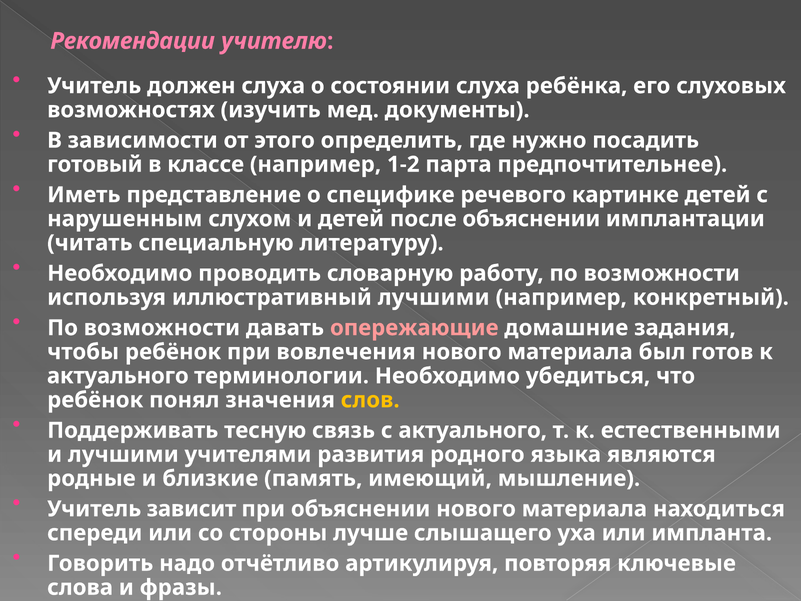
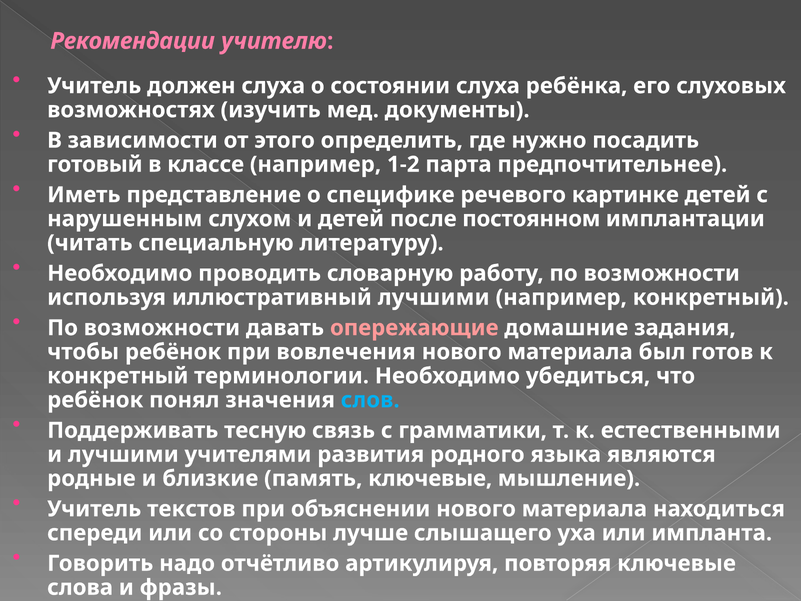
после объяснении: объяснении -> постоянном
актуального at (118, 376): актуального -> конкретный
слов colour: yellow -> light blue
с актуального: актуального -> грамматики
память имеющий: имеющий -> ключевые
зависит: зависит -> текстов
